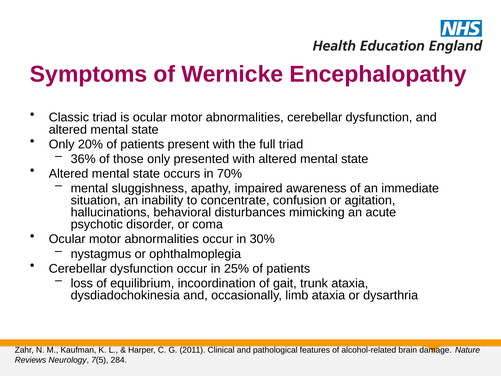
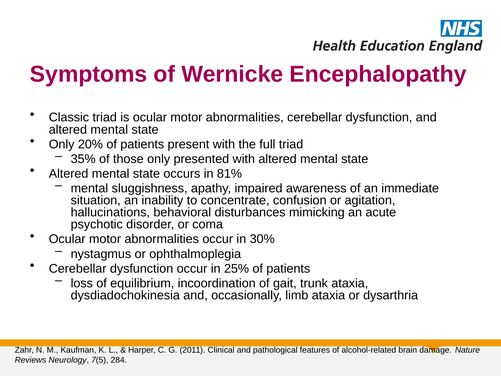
36%: 36% -> 35%
70%: 70% -> 81%
